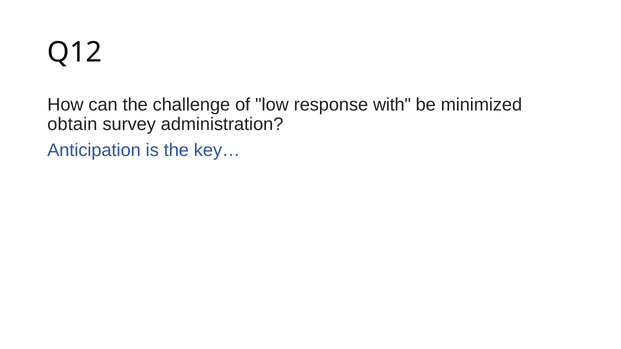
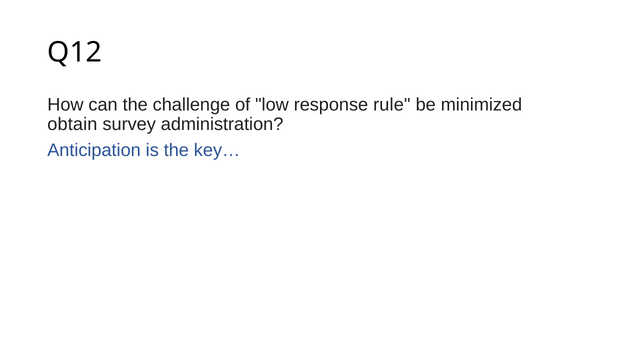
with: with -> rule
